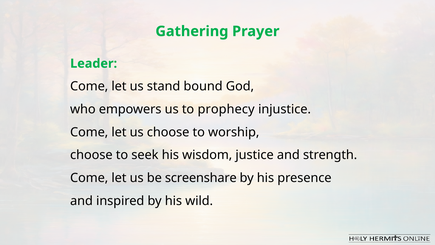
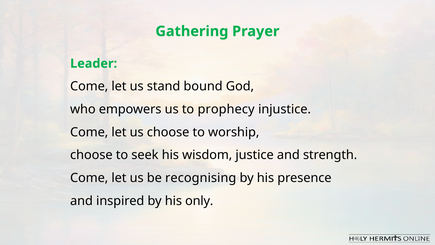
screenshare: screenshare -> recognising
wild: wild -> only
